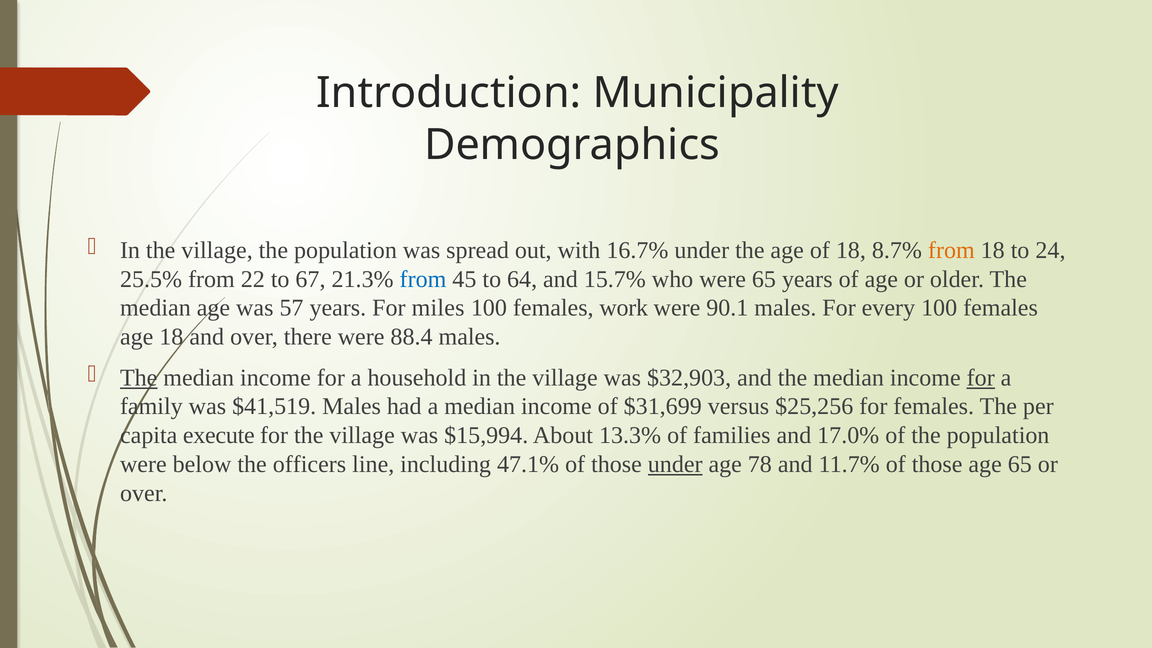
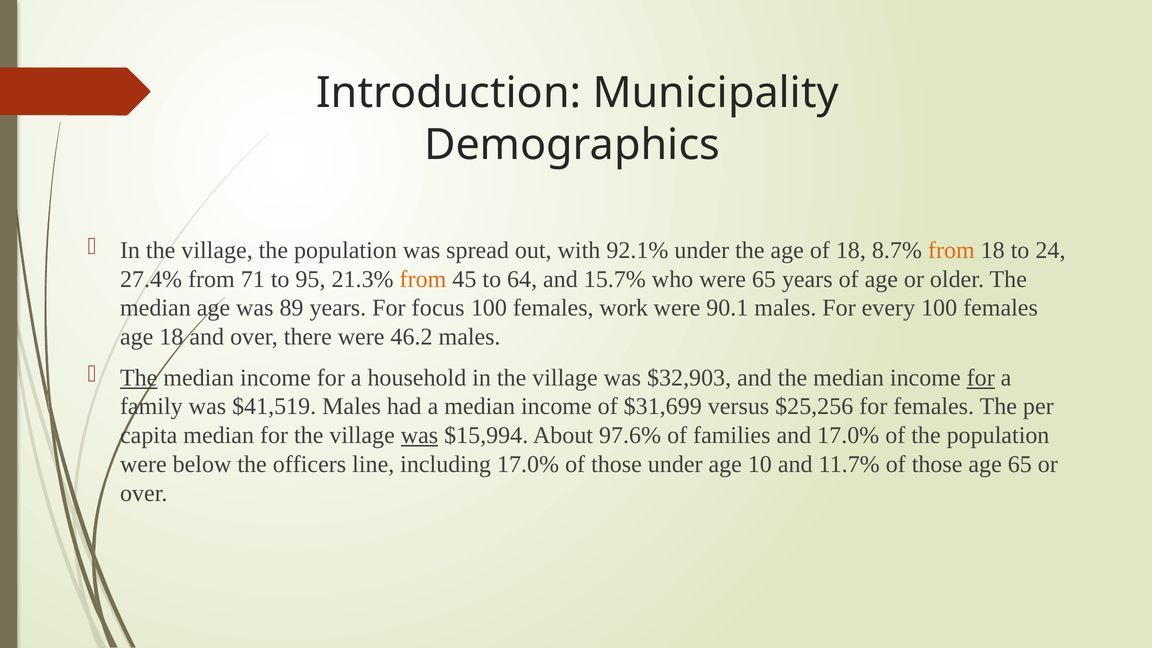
16.7%: 16.7% -> 92.1%
25.5%: 25.5% -> 27.4%
22: 22 -> 71
67: 67 -> 95
from at (423, 279) colour: blue -> orange
57: 57 -> 89
miles: miles -> focus
88.4: 88.4 -> 46.2
capita execute: execute -> median
was at (419, 435) underline: none -> present
13.3%: 13.3% -> 97.6%
including 47.1%: 47.1% -> 17.0%
under at (675, 464) underline: present -> none
78: 78 -> 10
